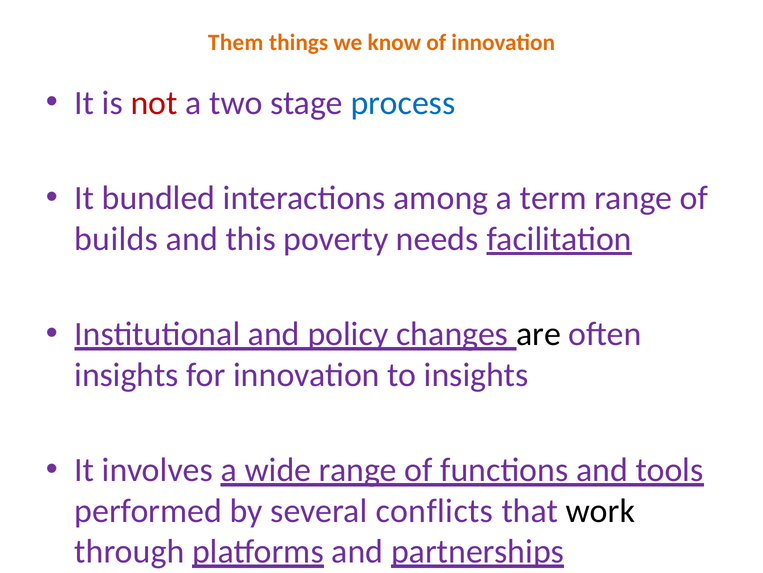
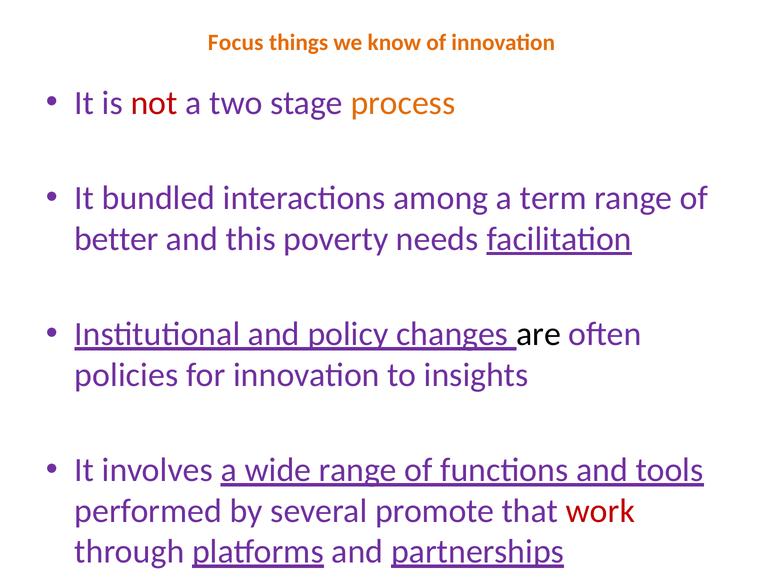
Them: Them -> Focus
process colour: blue -> orange
builds: builds -> better
insights at (126, 374): insights -> policies
conflicts: conflicts -> promote
work colour: black -> red
